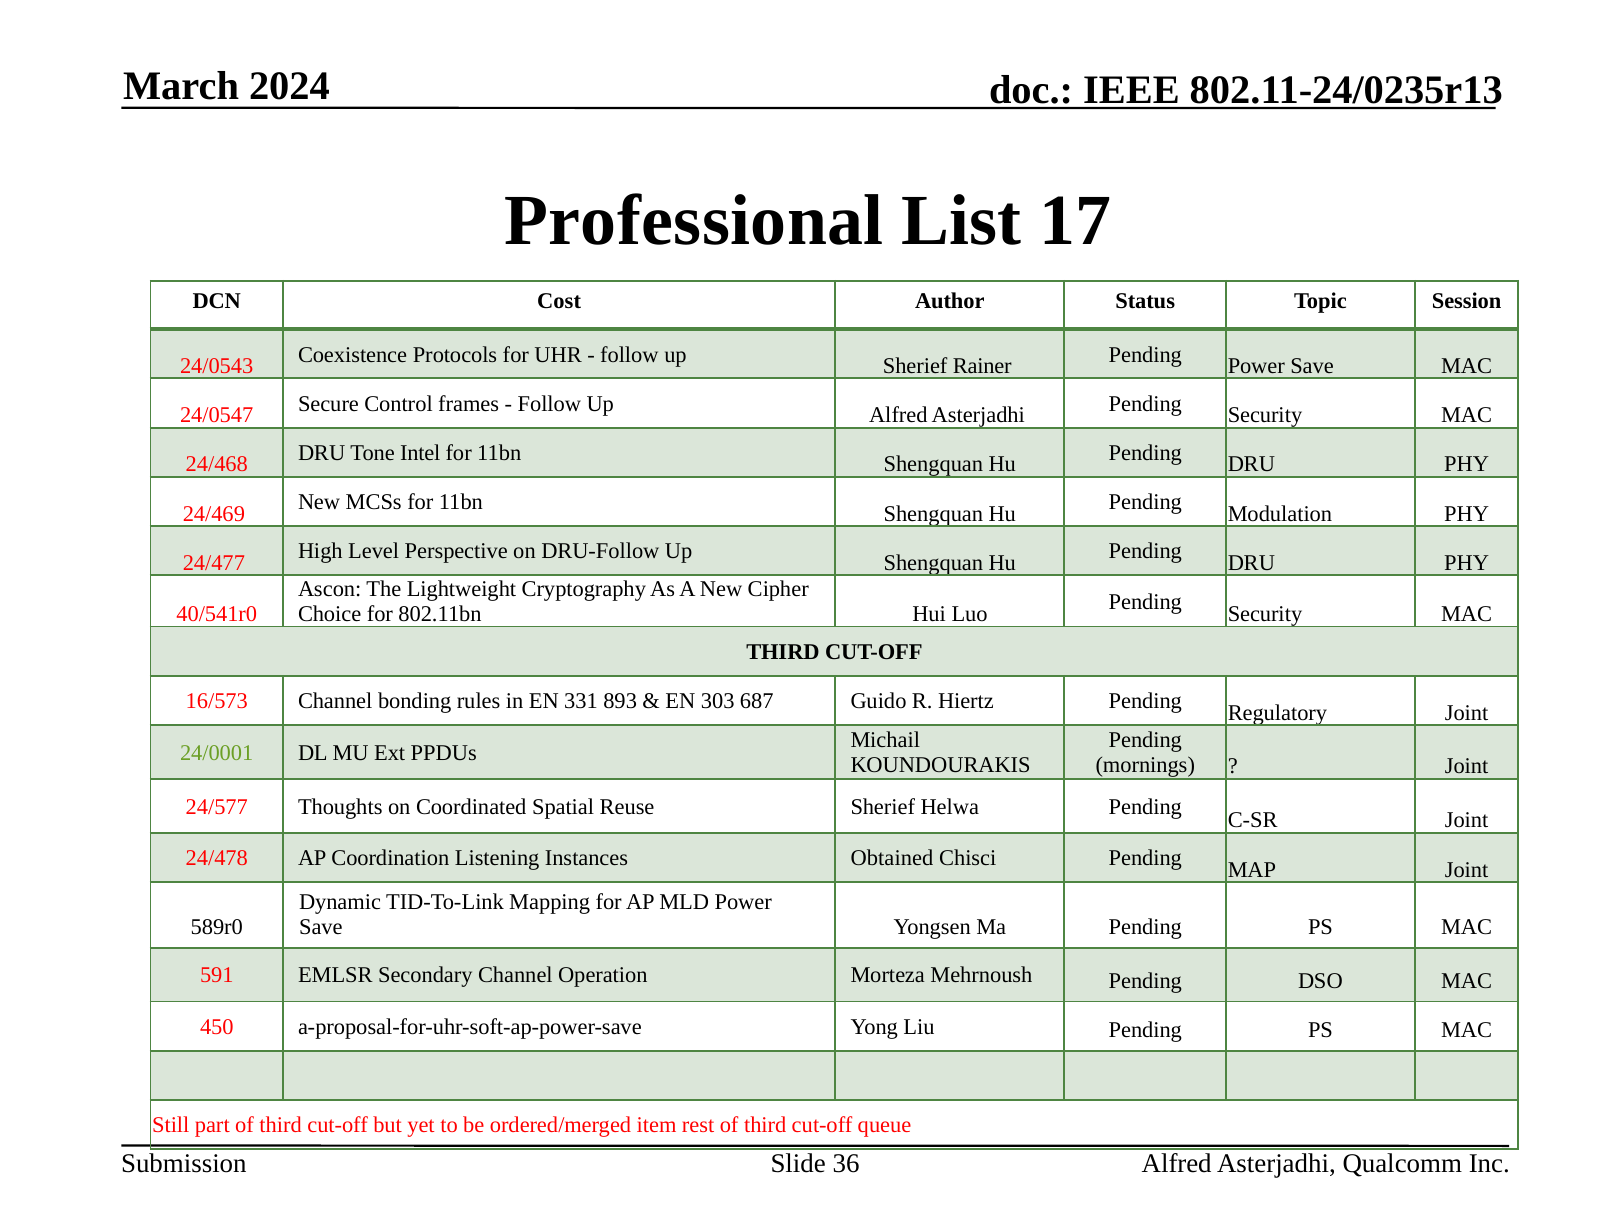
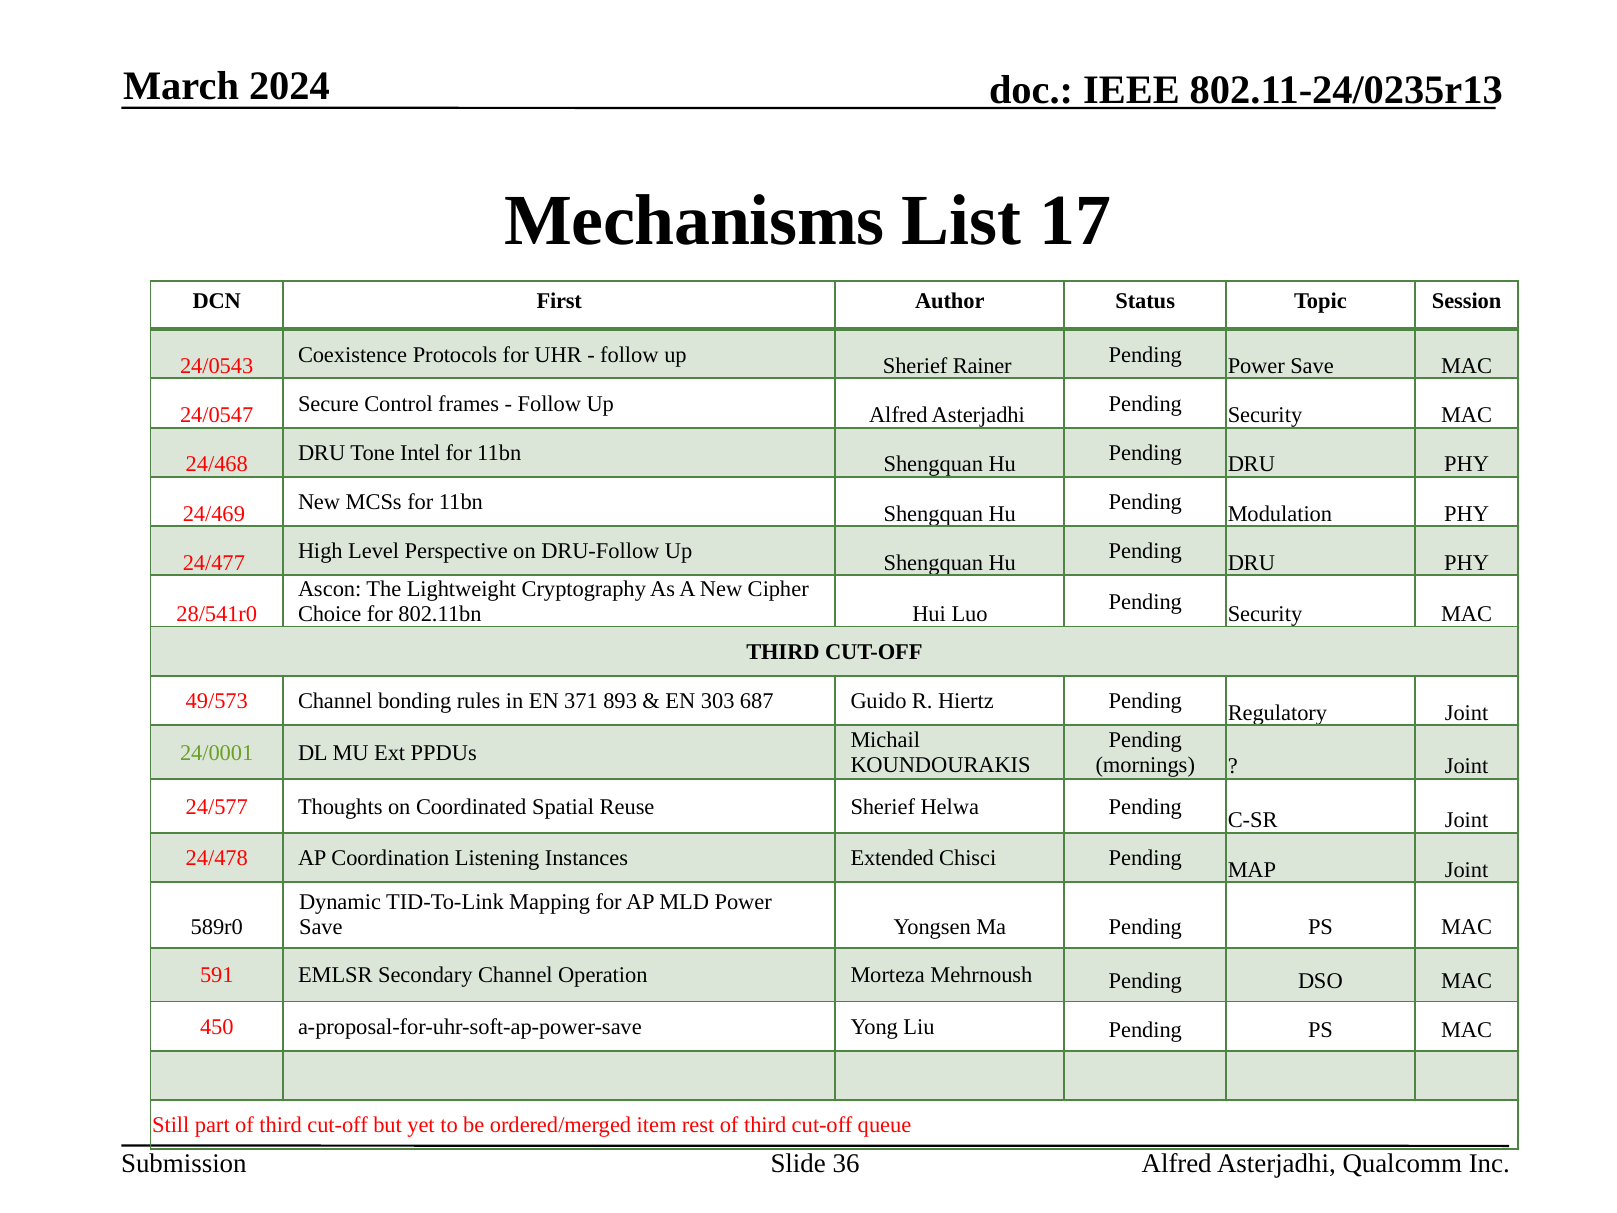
Professional: Professional -> Mechanisms
Cost: Cost -> First
40/541r0: 40/541r0 -> 28/541r0
16/573: 16/573 -> 49/573
331: 331 -> 371
Obtained: Obtained -> Extended
